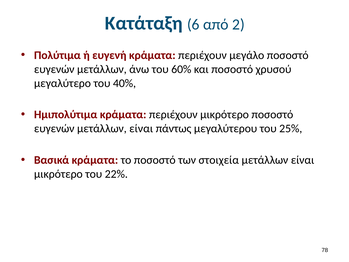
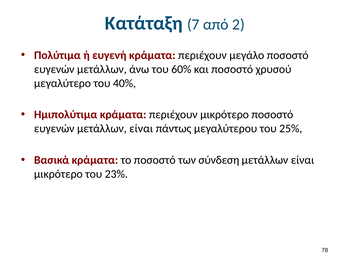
6: 6 -> 7
στοιχεία: στοιχεία -> σύνδεση
22%: 22% -> 23%
